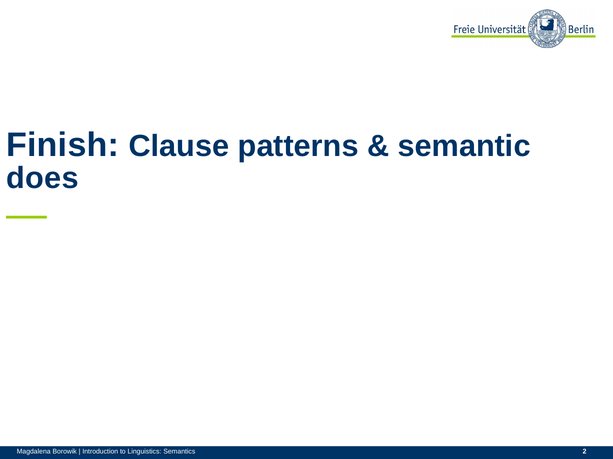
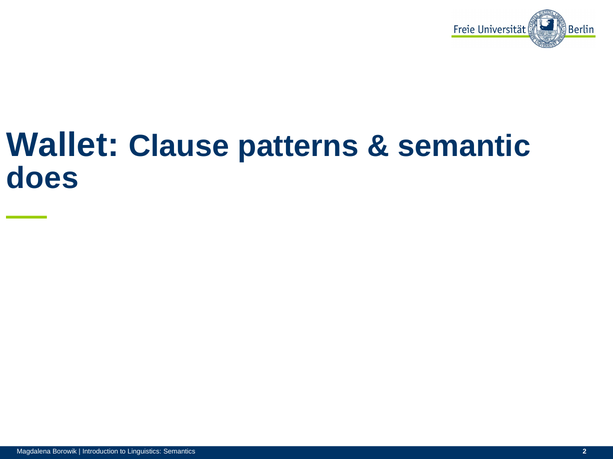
Finish: Finish -> Wallet
